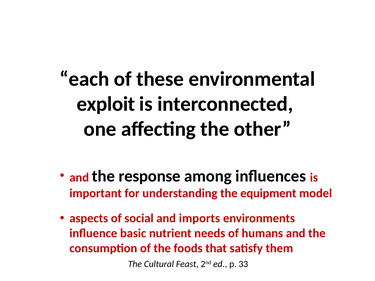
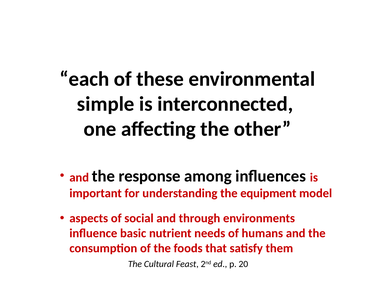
exploit: exploit -> simple
imports: imports -> through
33: 33 -> 20
